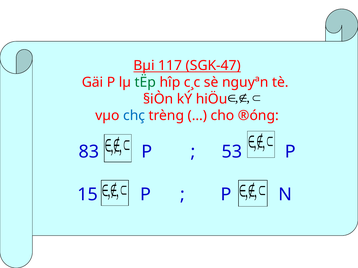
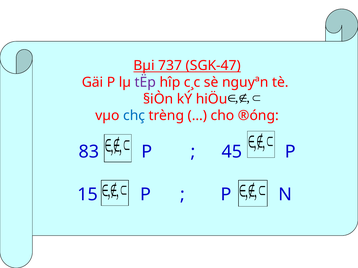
117: 117 -> 737
tËp colour: green -> purple
53: 53 -> 45
